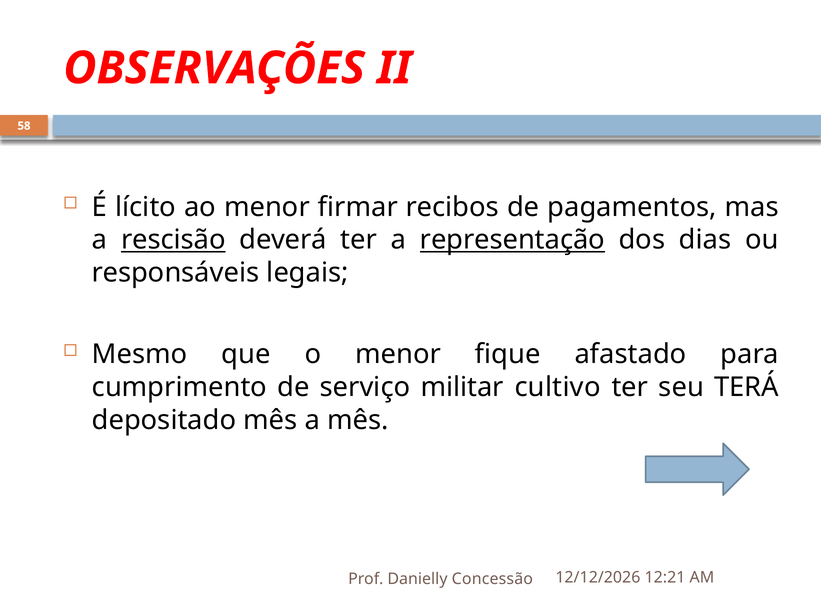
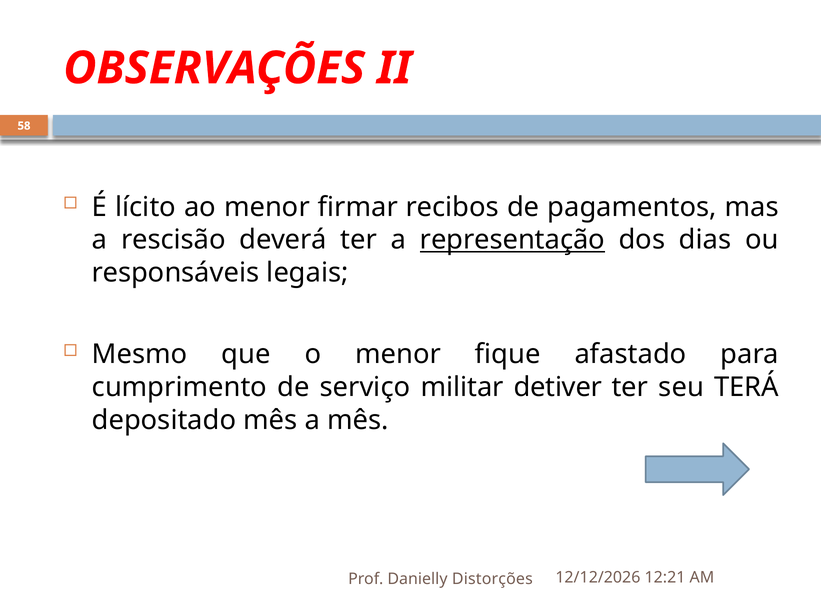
rescisão underline: present -> none
cultivo: cultivo -> detiver
Concessão: Concessão -> Distorções
